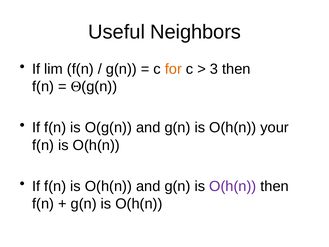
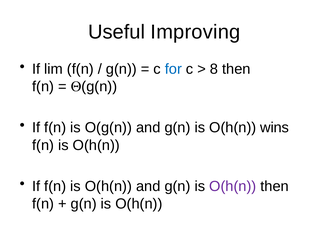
Neighbors: Neighbors -> Improving
for colour: orange -> blue
3: 3 -> 8
your: your -> wins
